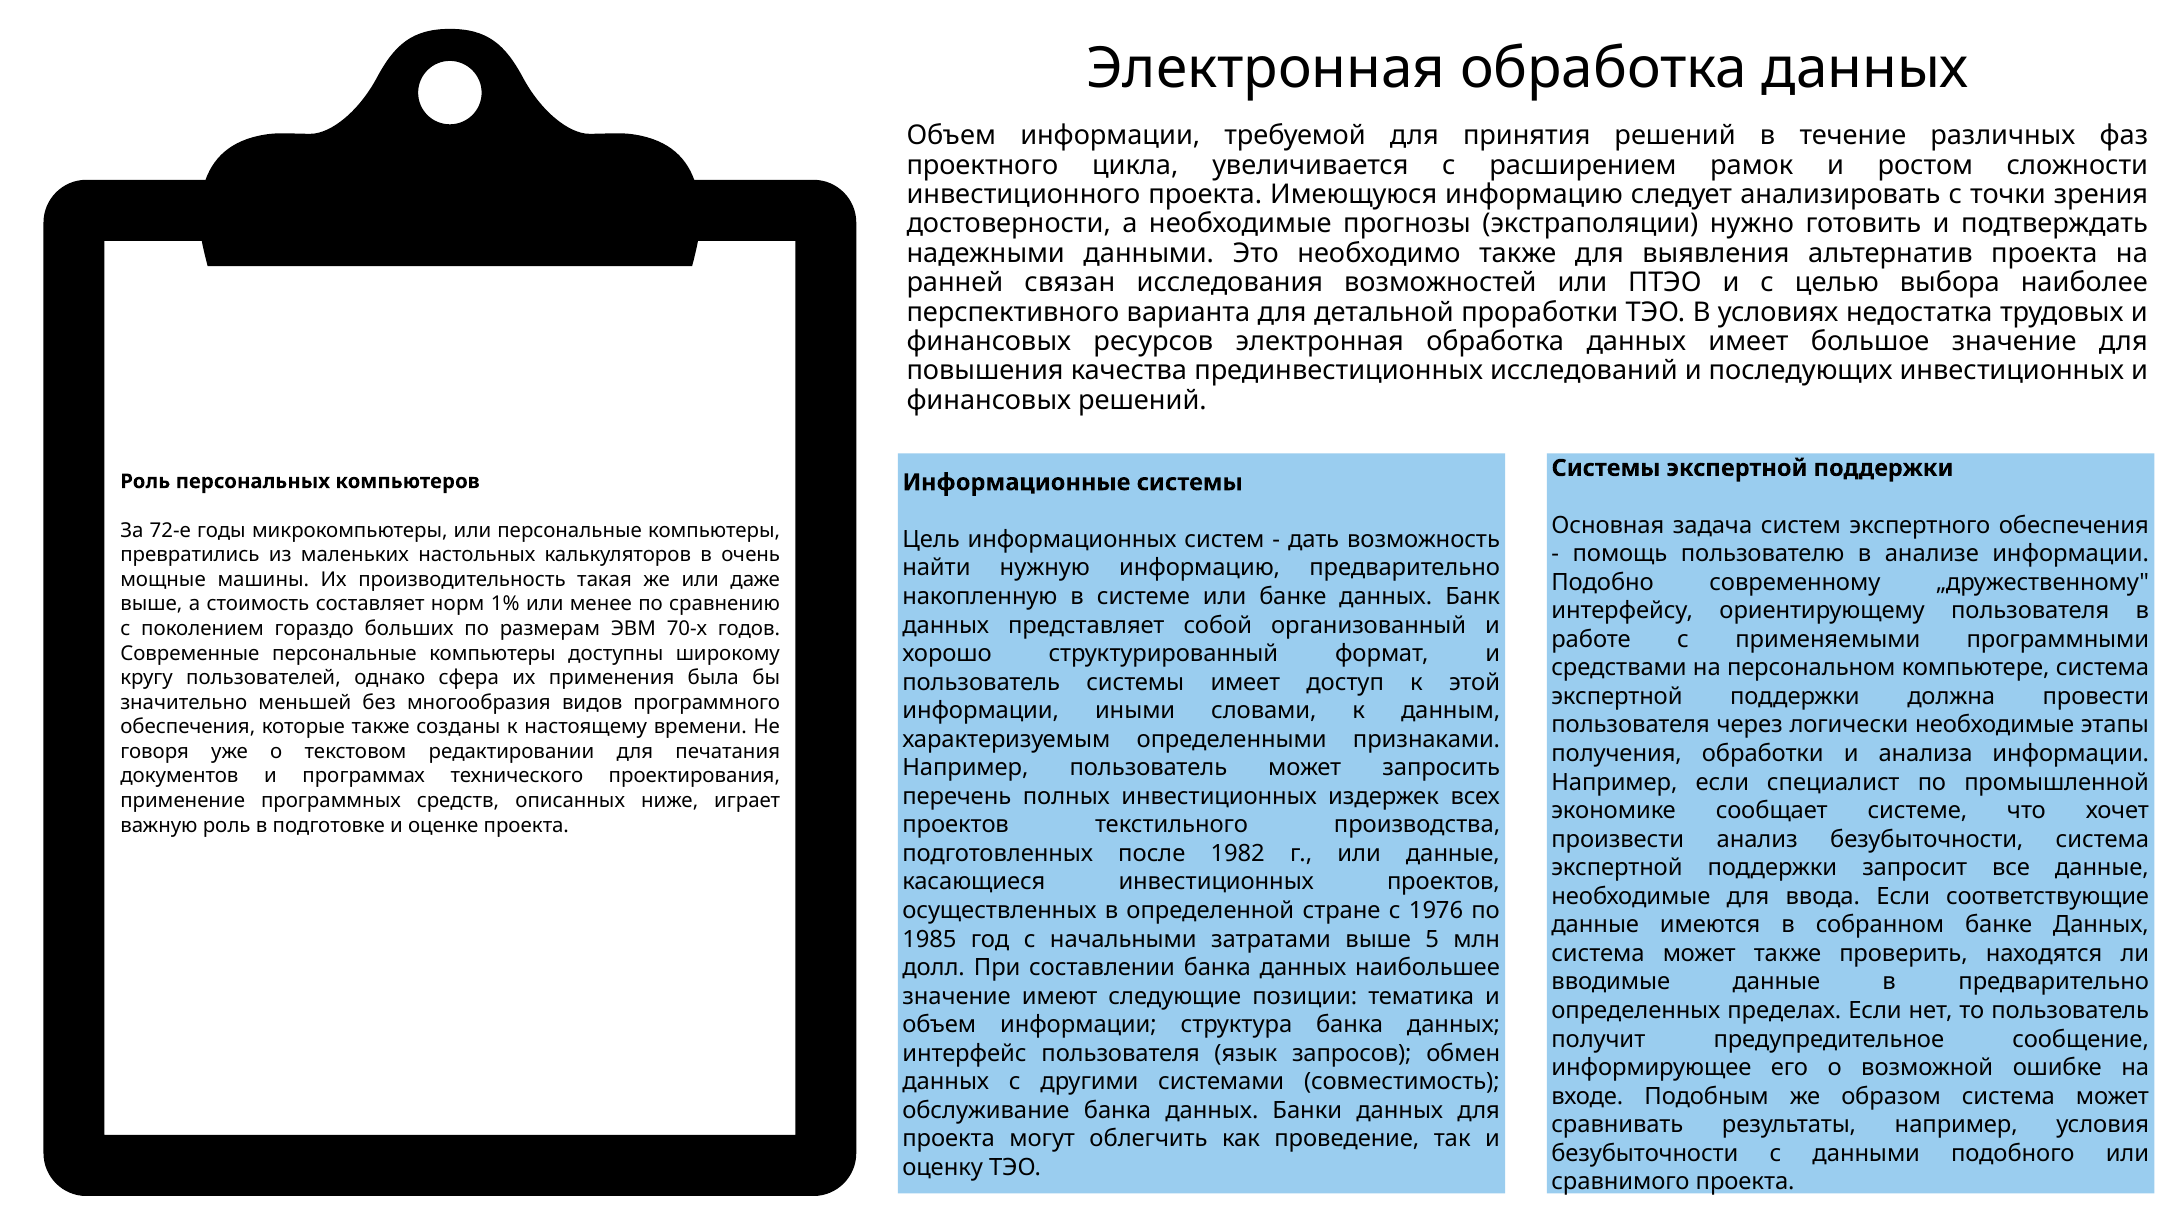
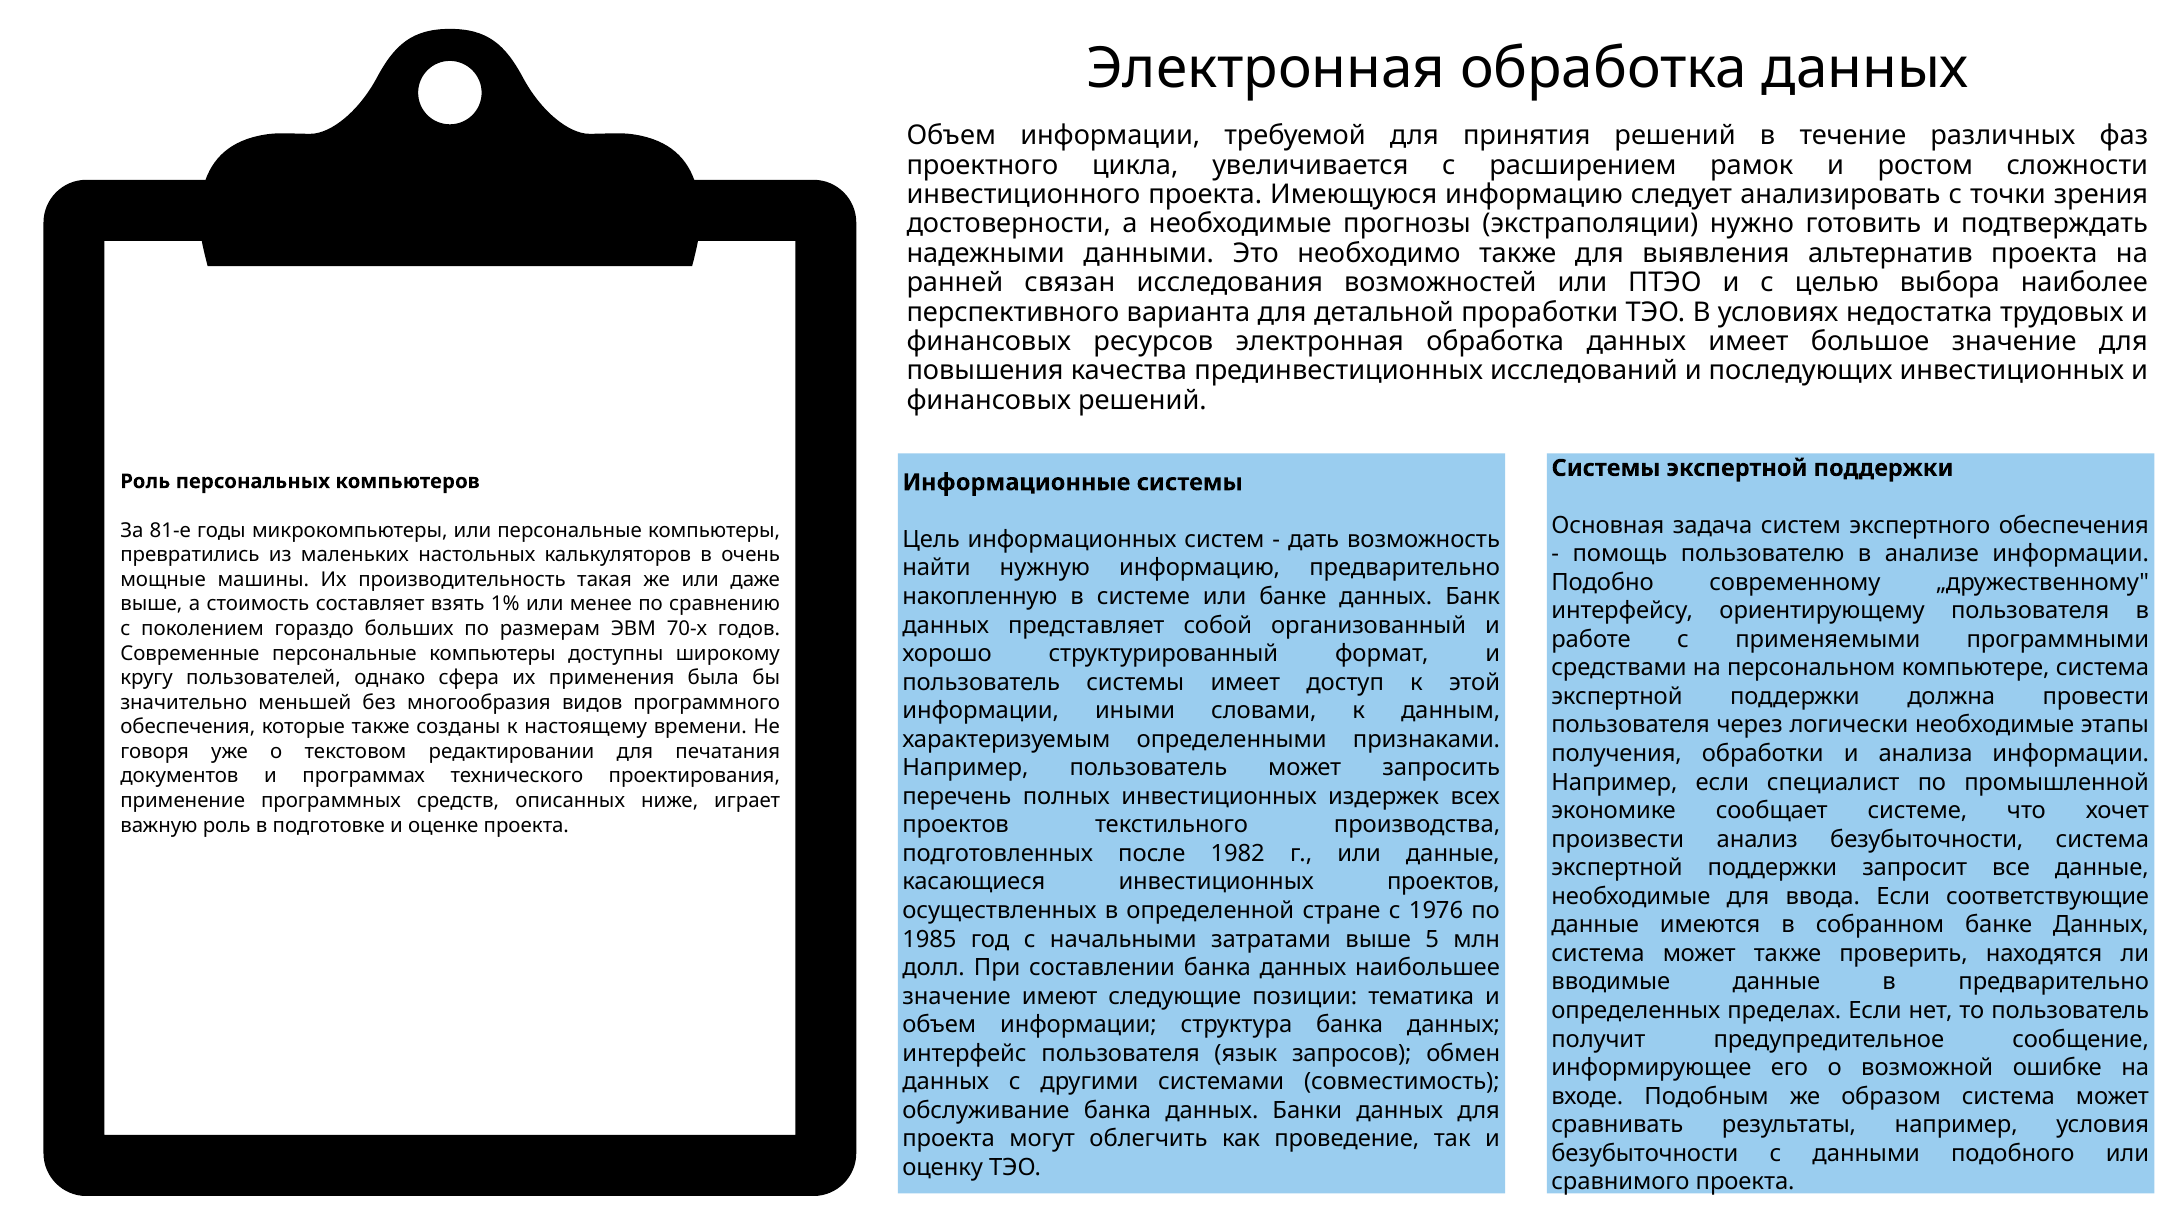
72-е: 72-е -> 81-е
норм: норм -> взять
